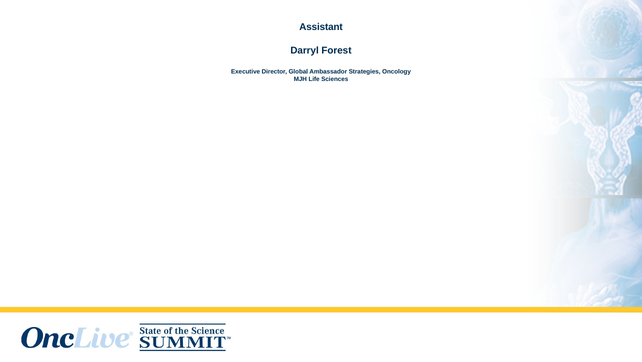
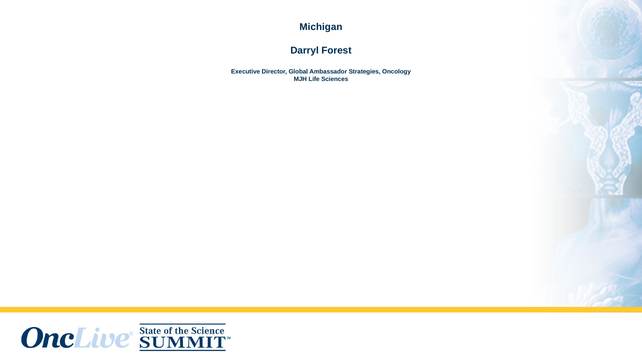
Assistant: Assistant -> Michigan
